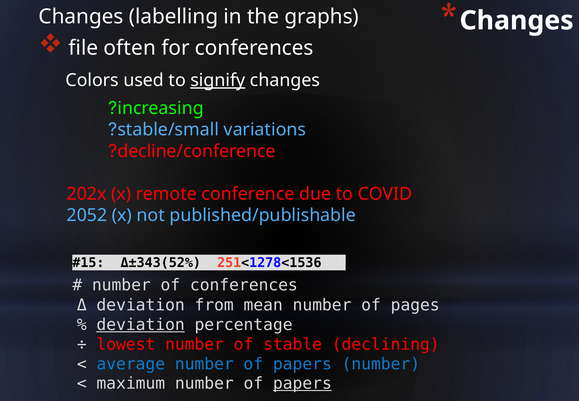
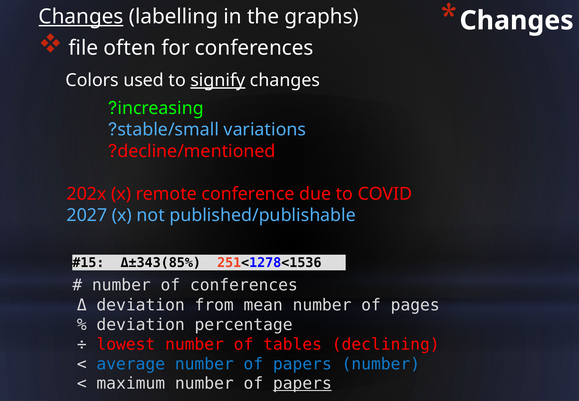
Changes at (81, 17) underline: none -> present
decline/conference: decline/conference -> decline/mentioned
2052: 2052 -> 2027
Δ±343(52%: Δ±343(52% -> Δ±343(85%
deviation at (141, 325) underline: present -> none
stable: stable -> tables
